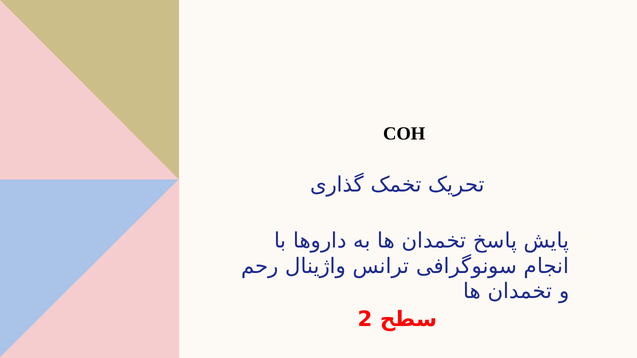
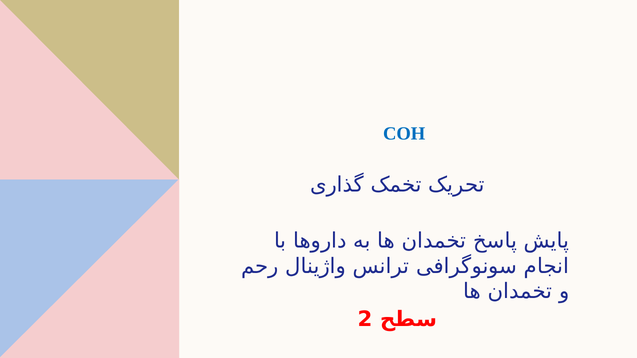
COH colour: black -> blue
